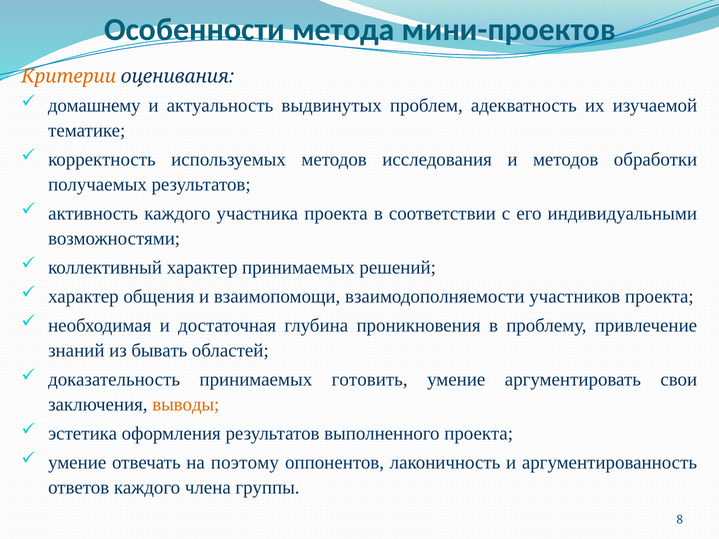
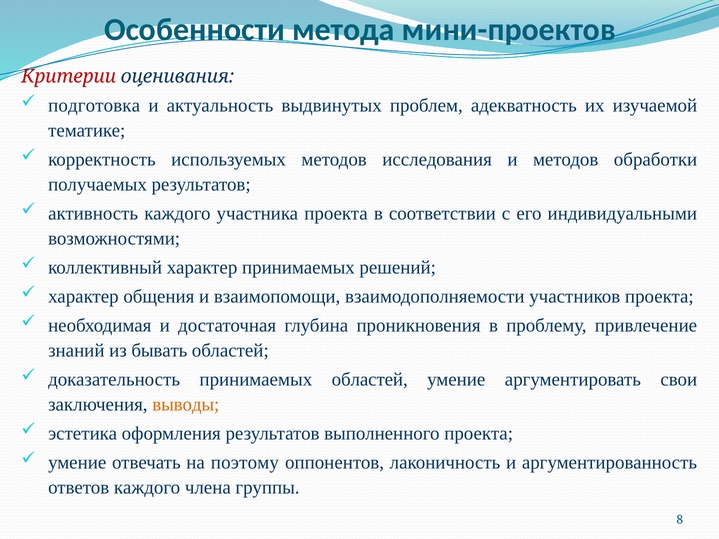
Критерии colour: orange -> red
домашнему: домашнему -> подготовка
принимаемых готовить: готовить -> областей
